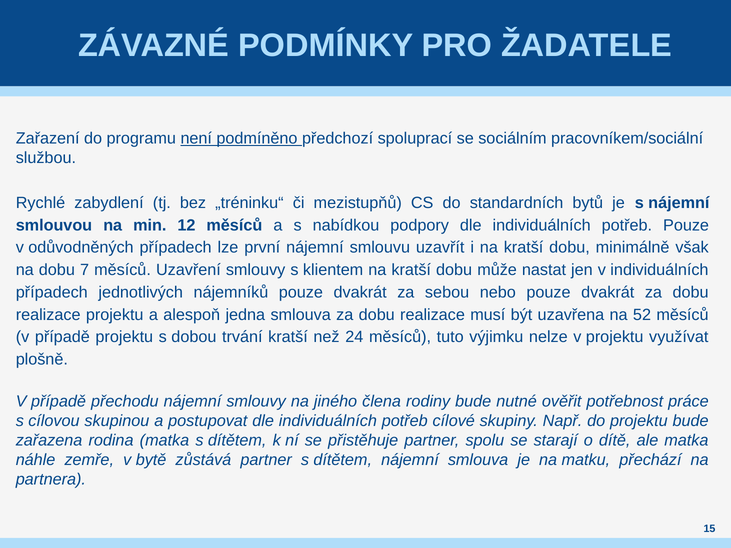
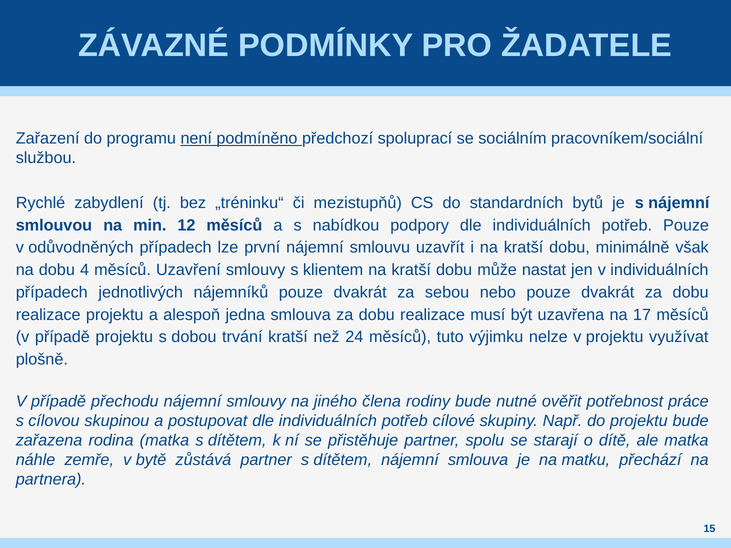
7: 7 -> 4
52: 52 -> 17
